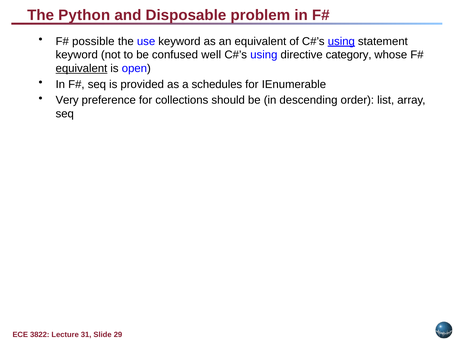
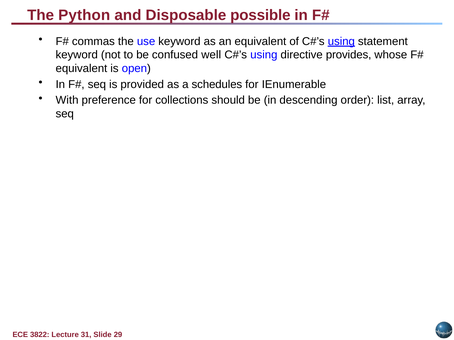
problem: problem -> possible
possible: possible -> commas
category: category -> provides
equivalent at (81, 69) underline: present -> none
Very: Very -> With
